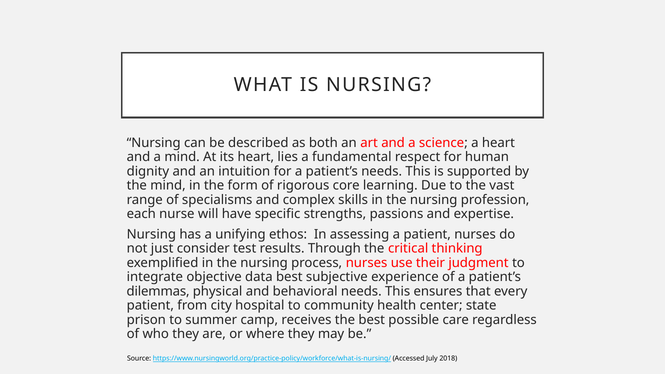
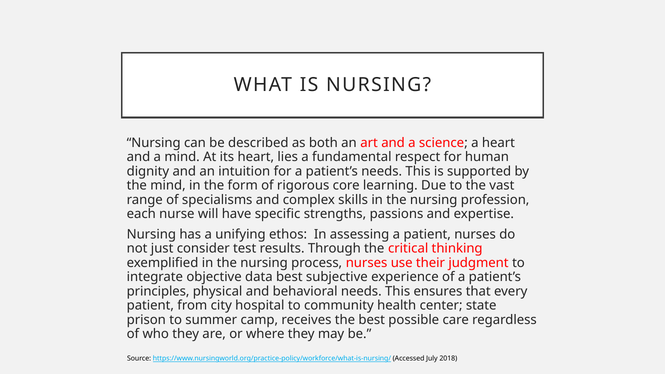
dilemmas: dilemmas -> principles
